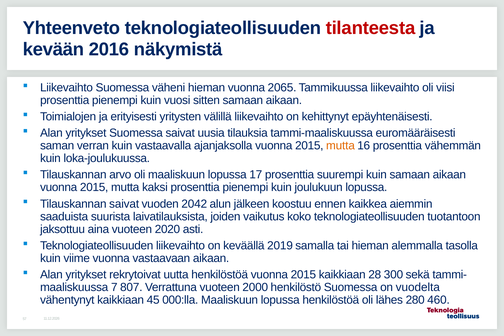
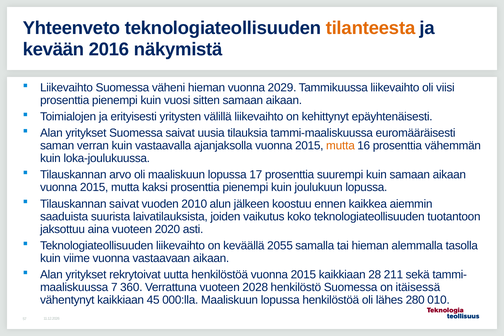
tilanteesta colour: red -> orange
2065: 2065 -> 2029
2042: 2042 -> 2010
2019: 2019 -> 2055
300: 300 -> 211
807: 807 -> 360
2000: 2000 -> 2028
vuodelta: vuodelta -> itäisessä
460: 460 -> 010
